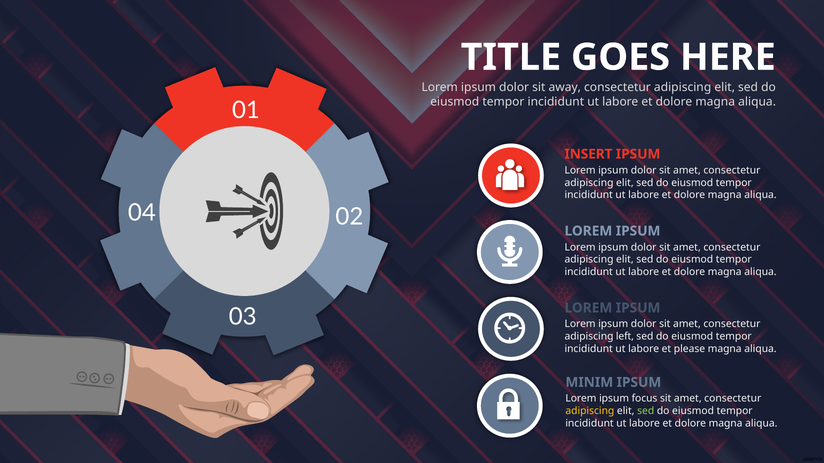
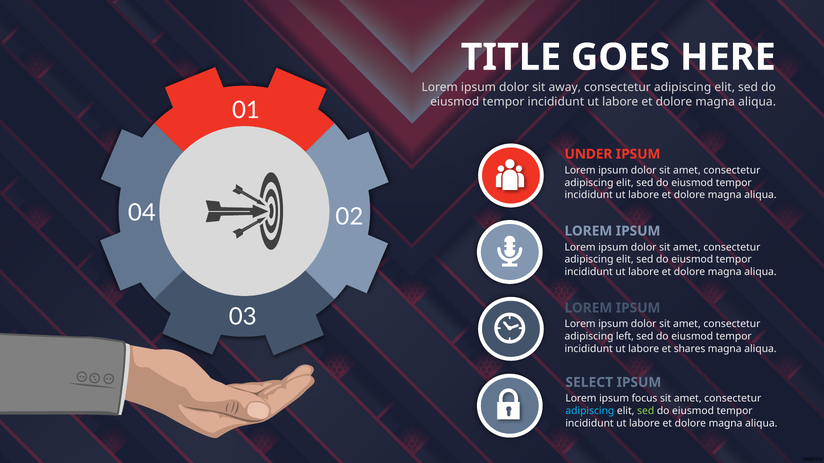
INSERT: INSERT -> UNDER
please: please -> shares
MINIM: MINIM -> SELECT
adipiscing at (590, 411) colour: yellow -> light blue
